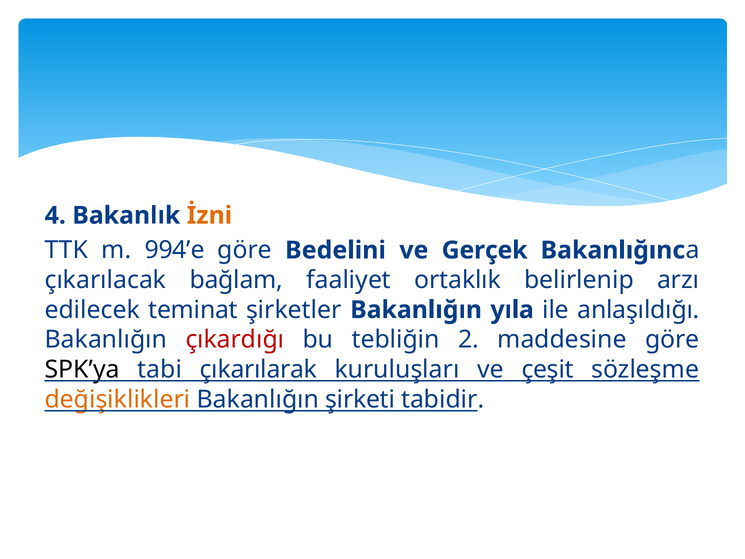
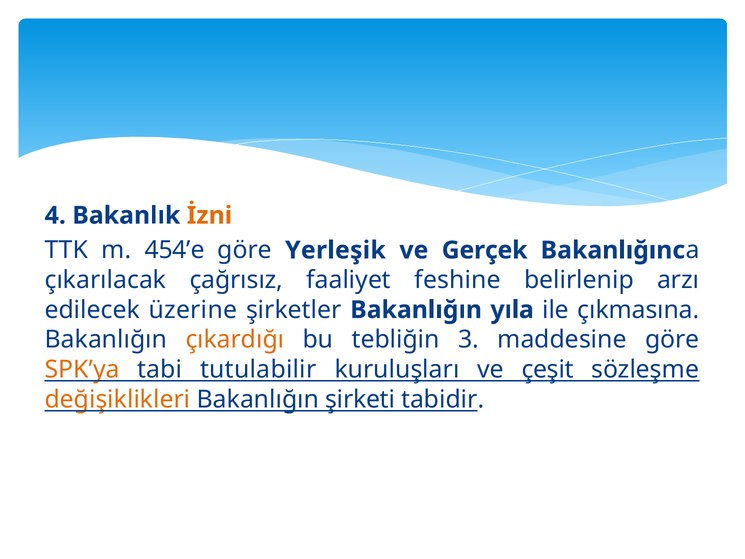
994’e: 994’e -> 454’e
Bedelini: Bedelini -> Yerleşik
bağlam: bağlam -> çağrısız
ortaklık: ortaklık -> feshine
teminat: teminat -> üzerine
anlaşıldığı: anlaşıldığı -> çıkmasına
çıkardığı colour: red -> orange
2: 2 -> 3
SPK’ya colour: black -> orange
çıkarılarak: çıkarılarak -> tutulabilir
